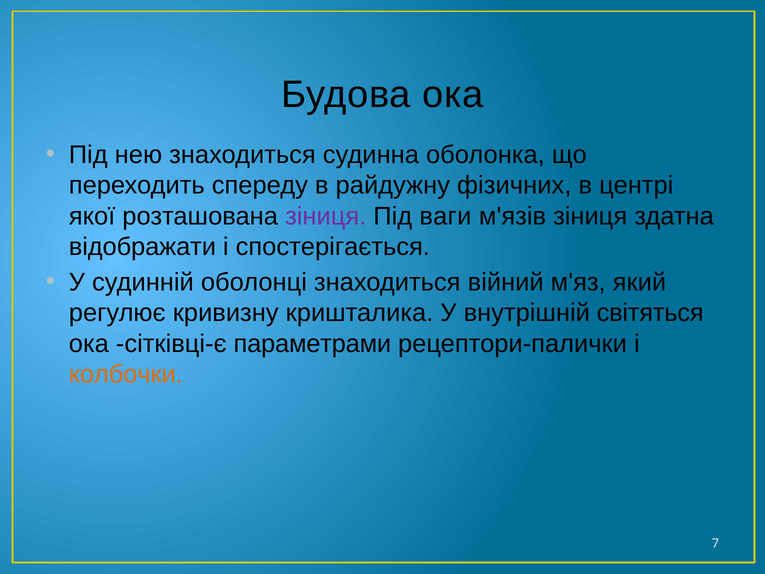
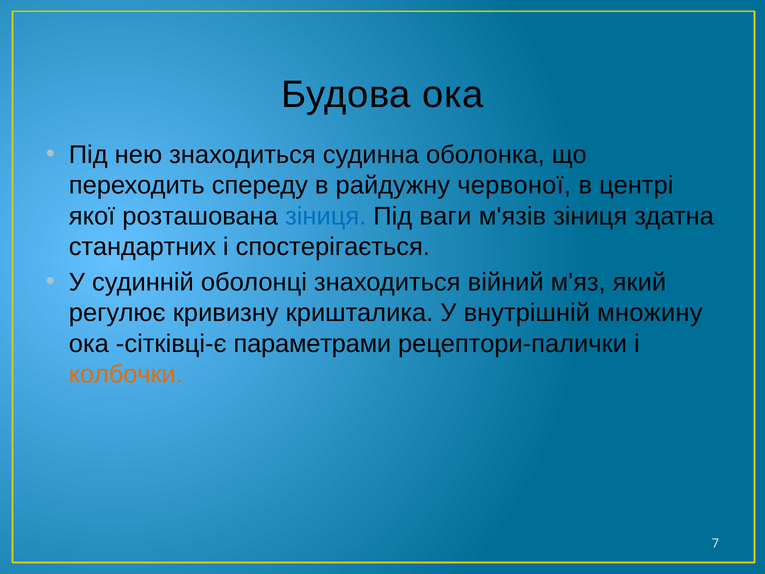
фізичних: фізичних -> червоної
зіниця at (326, 216) colour: purple -> blue
відображати: відображати -> стандартних
світяться: світяться -> множину
